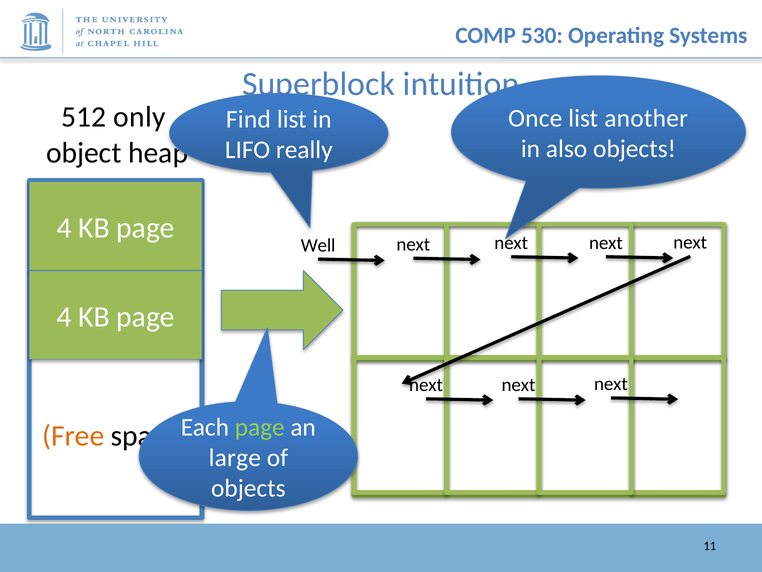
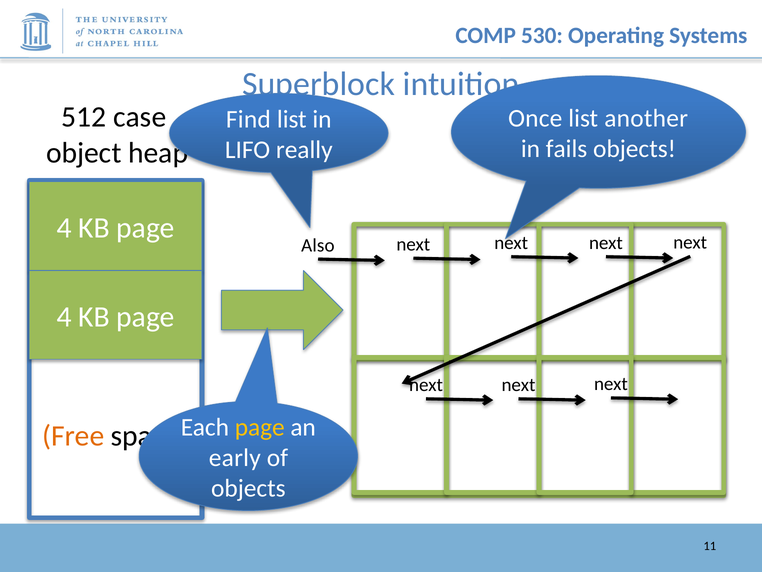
only: only -> case
also: also -> fails
Well: Well -> Also
page at (260, 427) colour: light green -> yellow
large: large -> early
